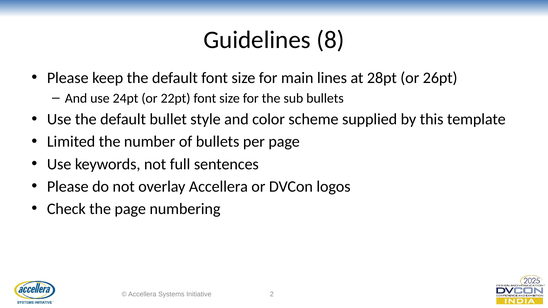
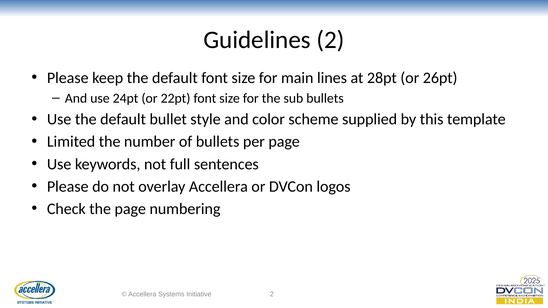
Guidelines 8: 8 -> 2
